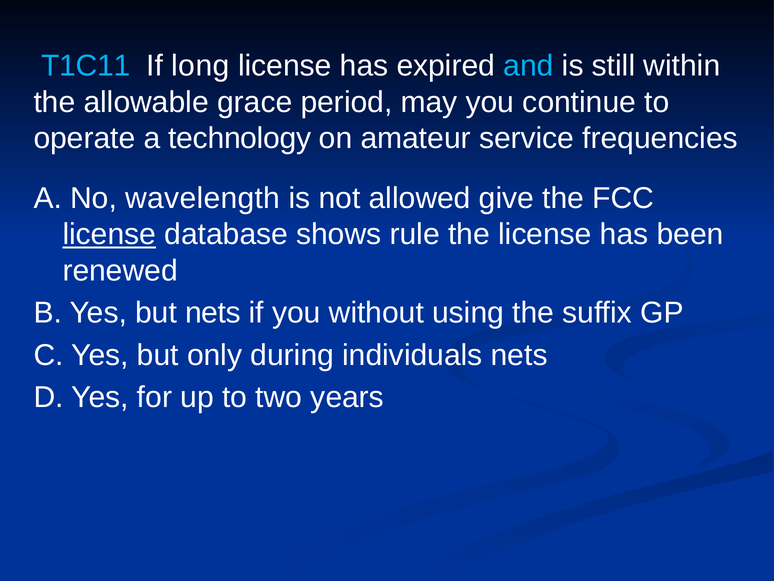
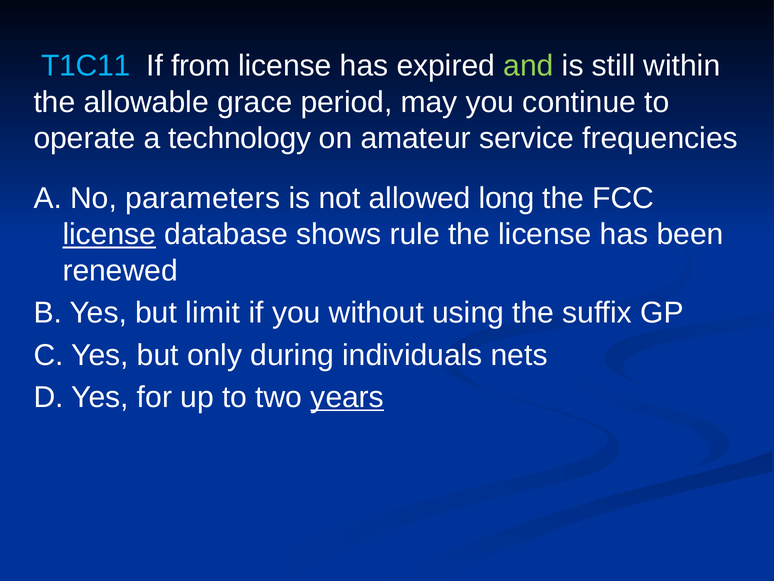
long: long -> from
and colour: light blue -> light green
wavelength: wavelength -> parameters
give: give -> long
but nets: nets -> limit
years underline: none -> present
